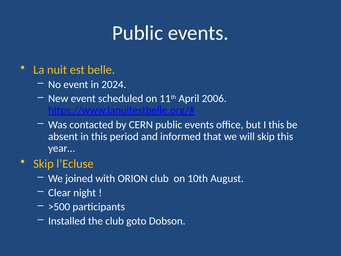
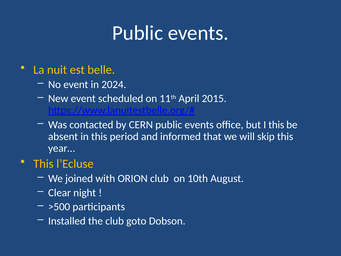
2006: 2006 -> 2015
Skip at (43, 164): Skip -> This
